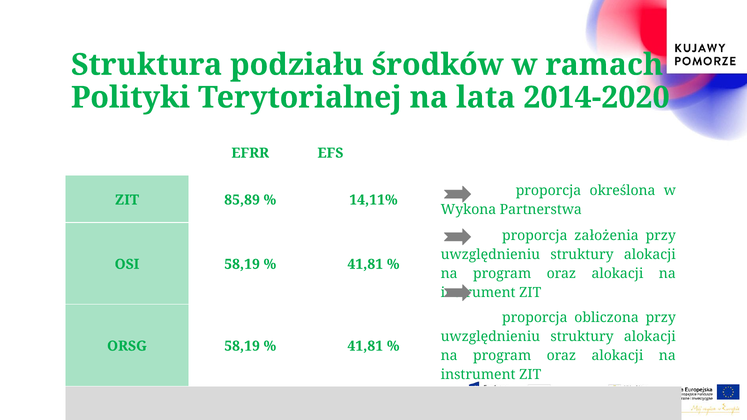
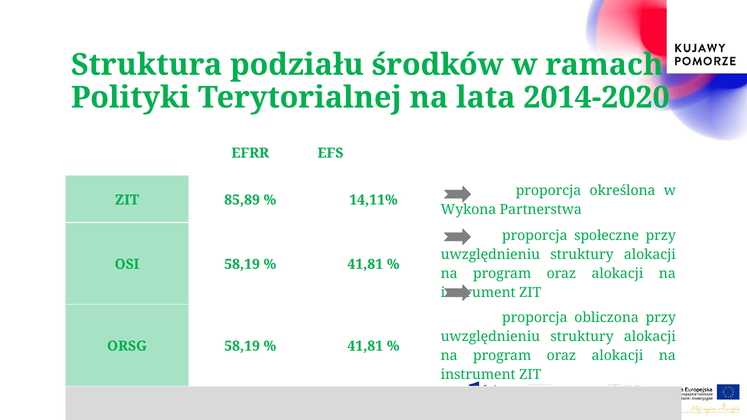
założenia: założenia -> społeczne
